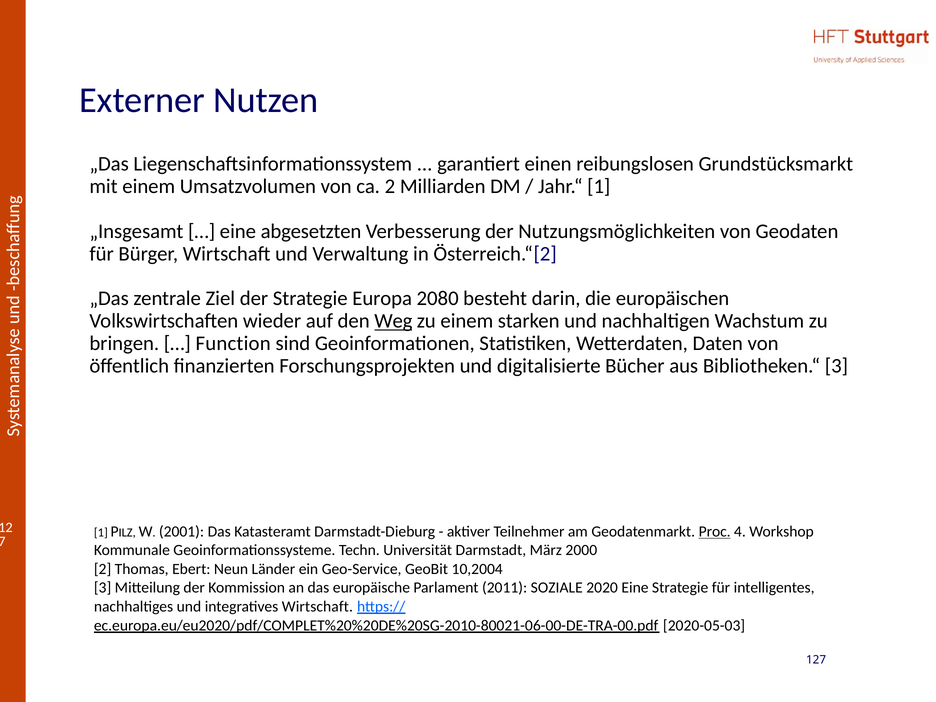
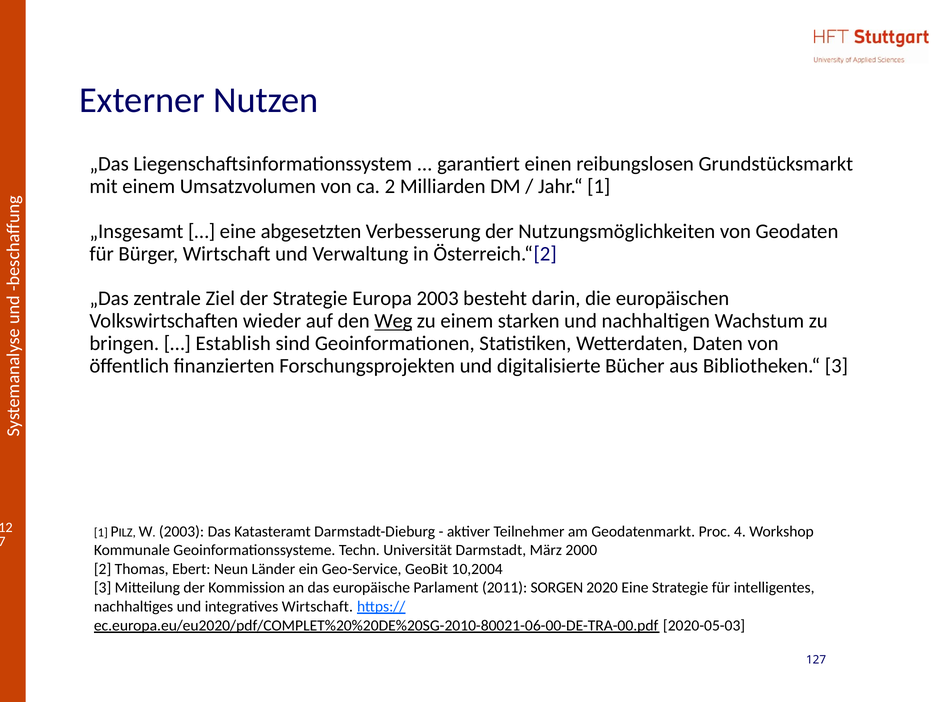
Europa 2080: 2080 -> 2003
Function: Function -> Establish
W 2001: 2001 -> 2003
Proc underline: present -> none
SOZIALE: SOZIALE -> SORGEN
